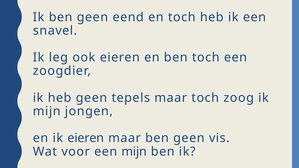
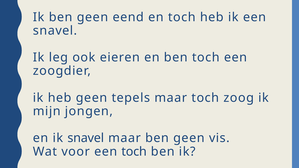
ik eieren: eieren -> snavel
een mijn: mijn -> toch
